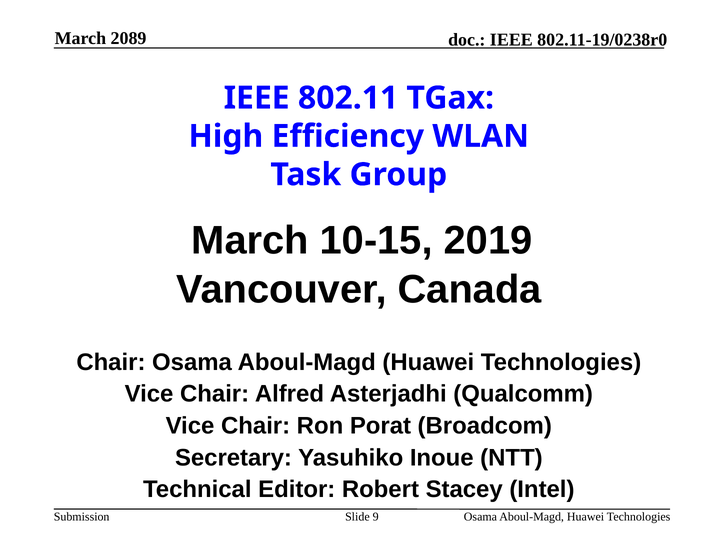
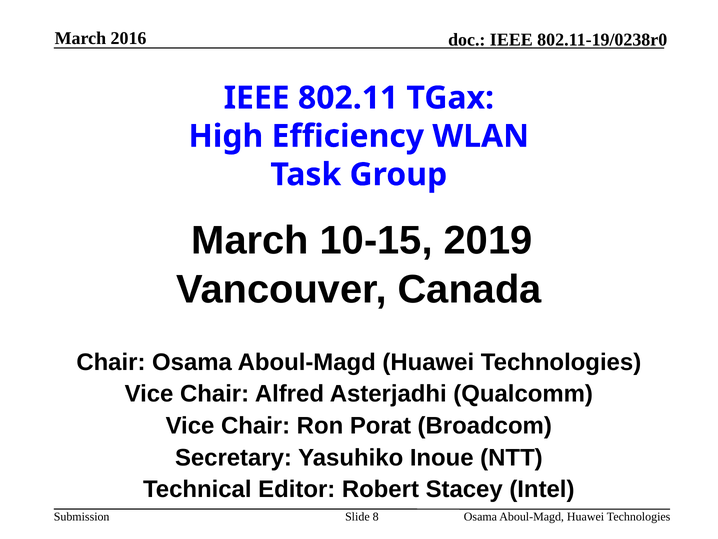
2089: 2089 -> 2016
9: 9 -> 8
